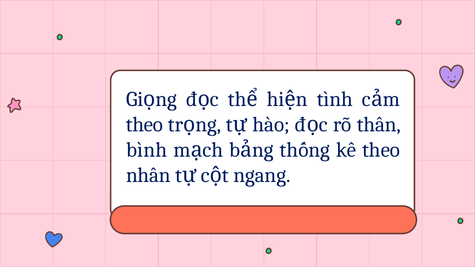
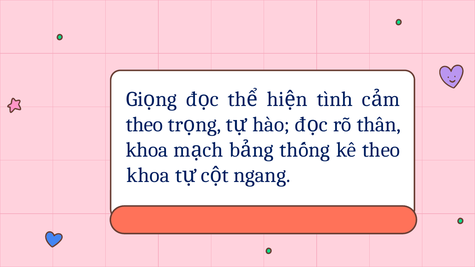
bình at (147, 150): bình -> khoa
nhân at (148, 175): nhân -> khoa
